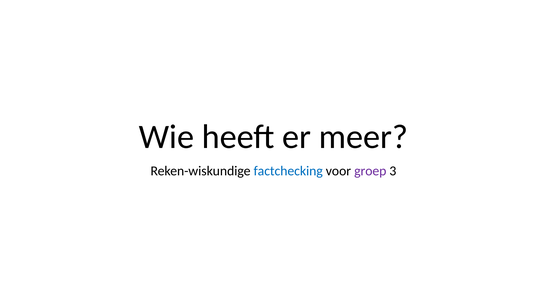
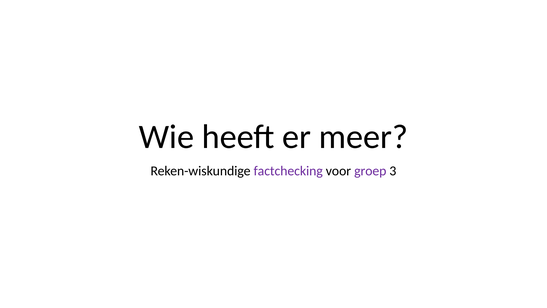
factchecking colour: blue -> purple
